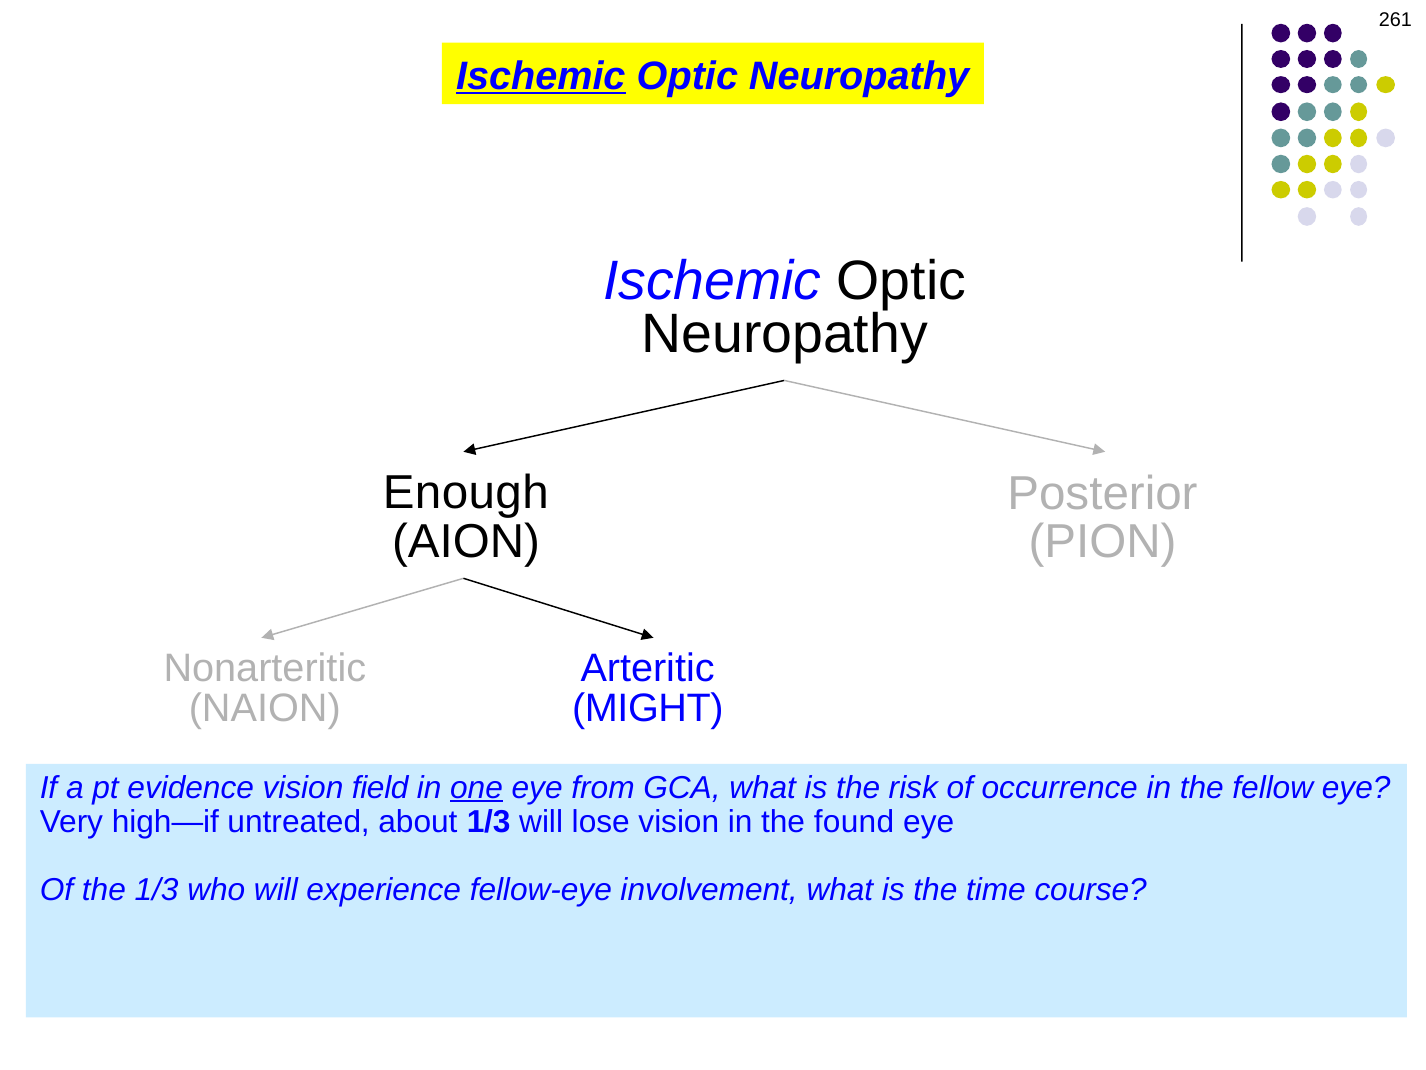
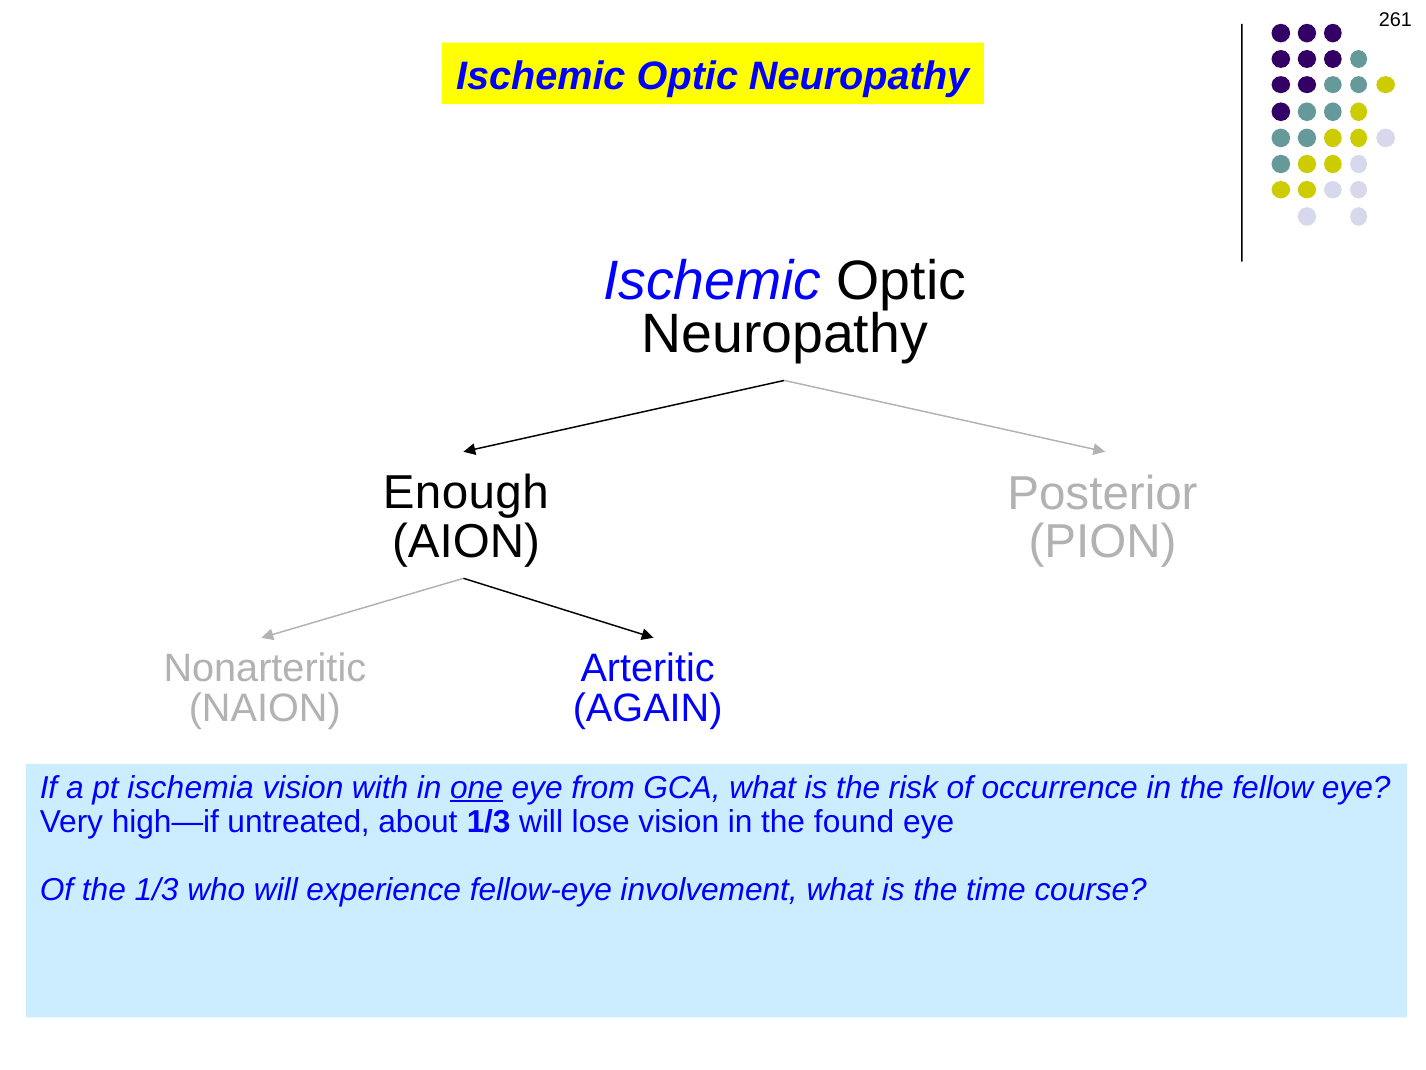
Ischemic at (541, 76) underline: present -> none
MIGHT: MIGHT -> AGAIN
evidence: evidence -> ischemia
field: field -> with
